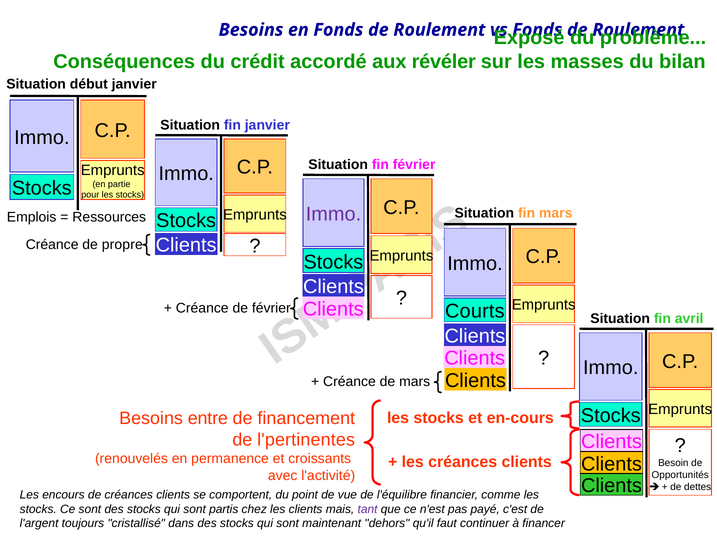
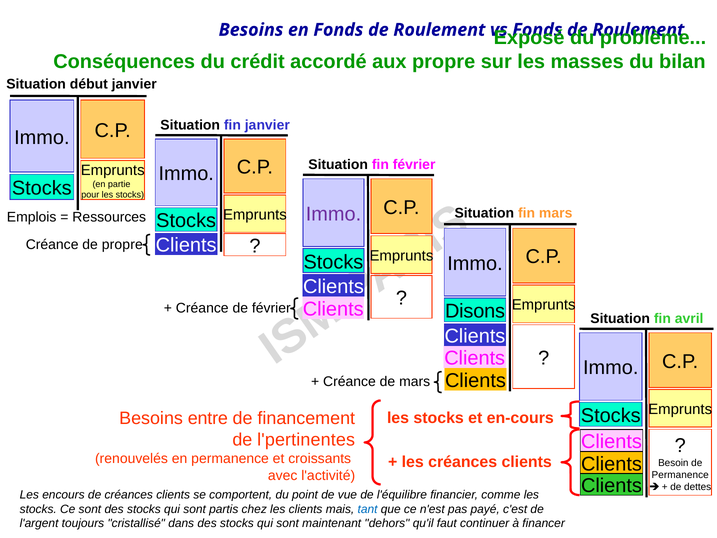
aux révéler: révéler -> propre
Courts: Courts -> Disons
Opportunités at (680, 475): Opportunités -> Permanence
tant colour: purple -> blue
